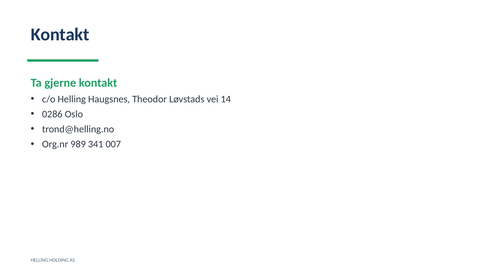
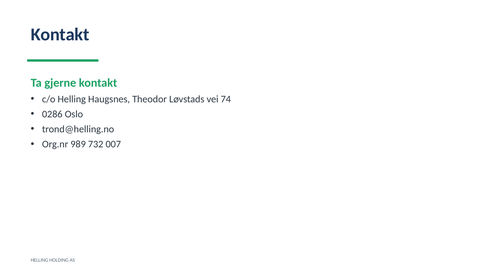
14: 14 -> 74
341: 341 -> 732
